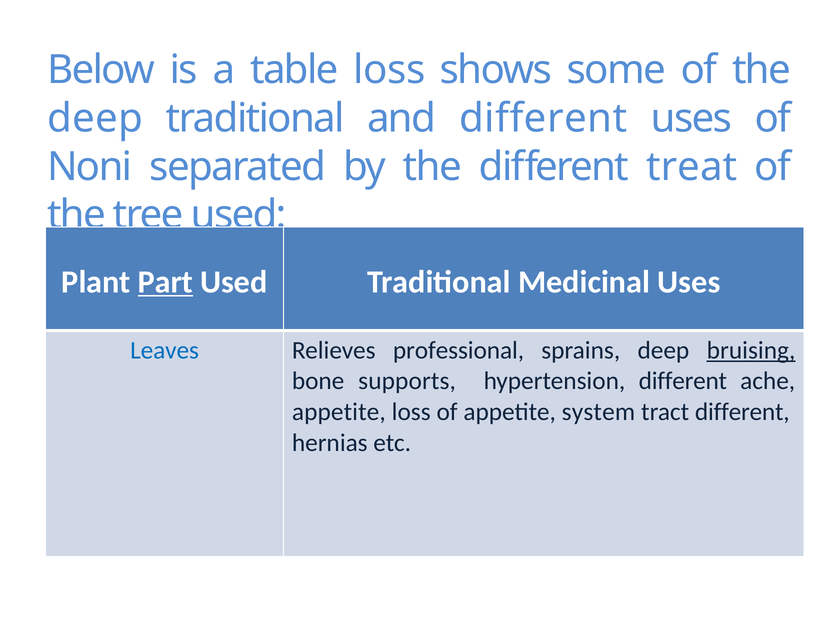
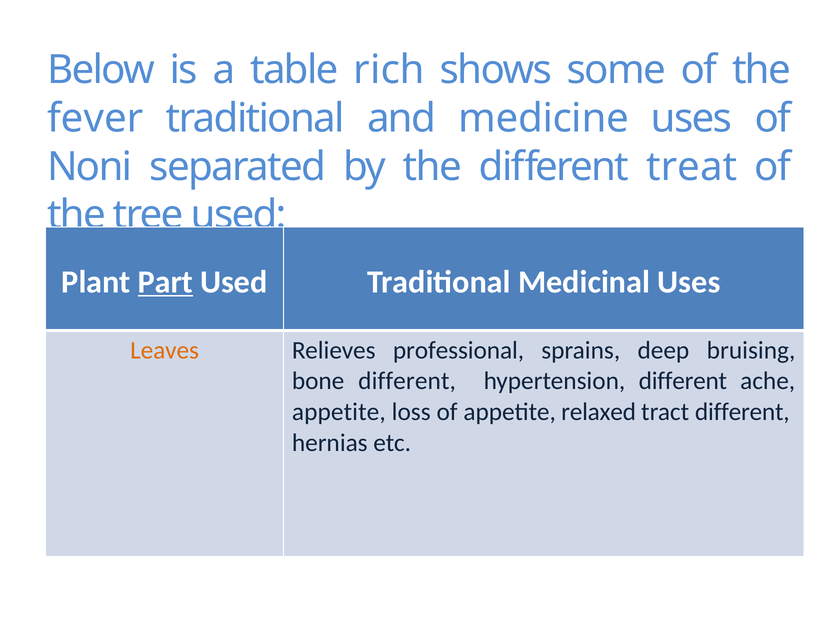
table loss: loss -> rich
deep at (95, 118): deep -> fever
and different: different -> medicine
Leaves colour: blue -> orange
bruising underline: present -> none
bone supports: supports -> different
system: system -> relaxed
